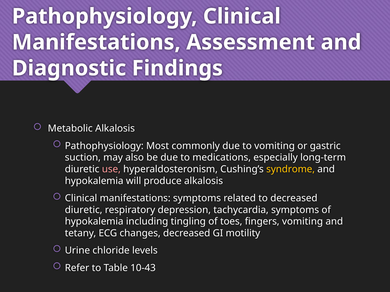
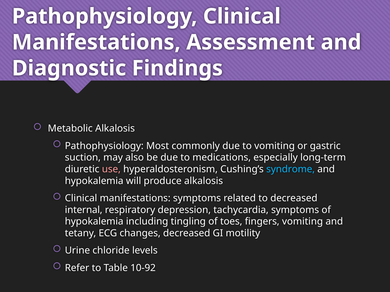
syndrome colour: yellow -> light blue
diuretic at (84, 210): diuretic -> internal
10-43: 10-43 -> 10-92
